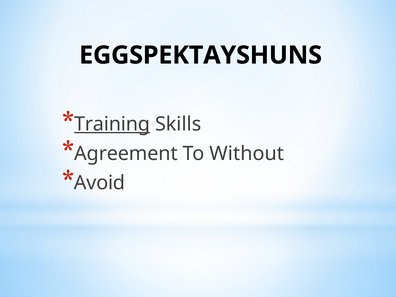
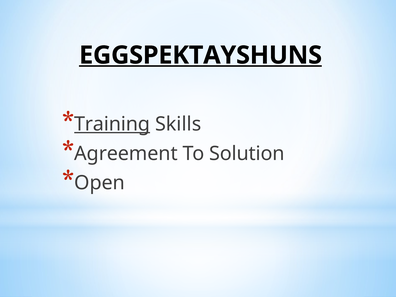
EGGSPEKTAYSHUNS underline: none -> present
Without: Without -> Solution
Avoid: Avoid -> Open
